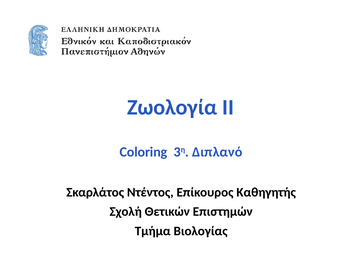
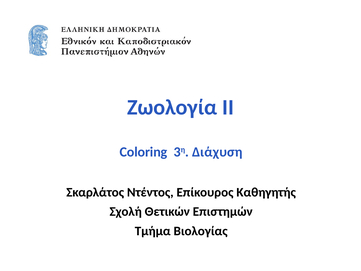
Διπλανό: Διπλανό -> Διάχυση
